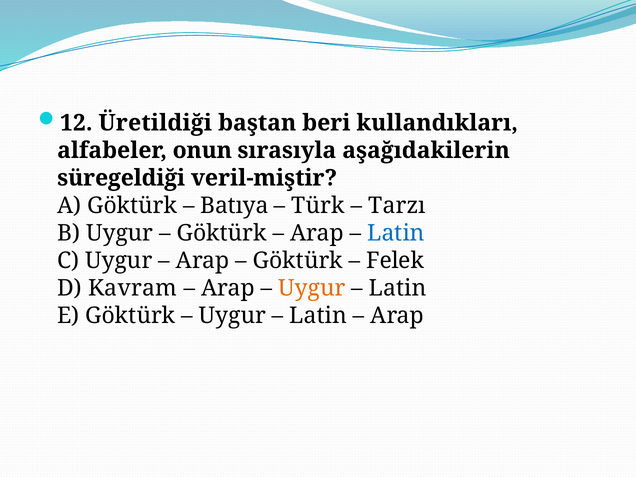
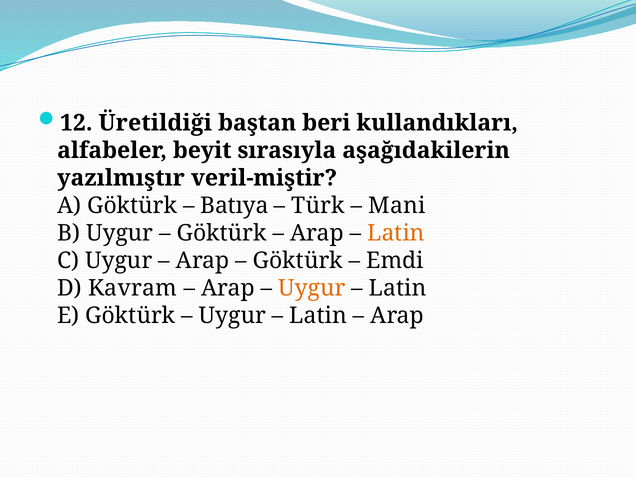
onun: onun -> beyit
süregeldiği: süregeldiği -> yazılmıştır
Tarzı: Tarzı -> Mani
Latin at (396, 233) colour: blue -> orange
Felek: Felek -> Emdi
